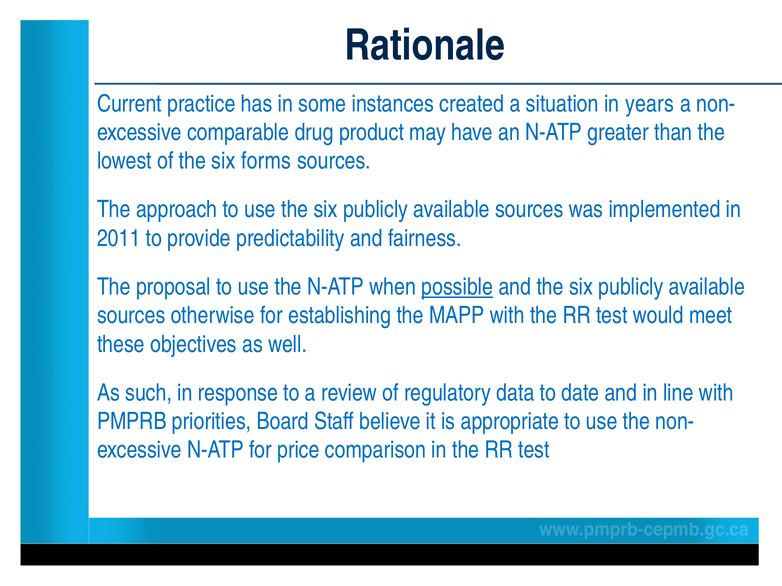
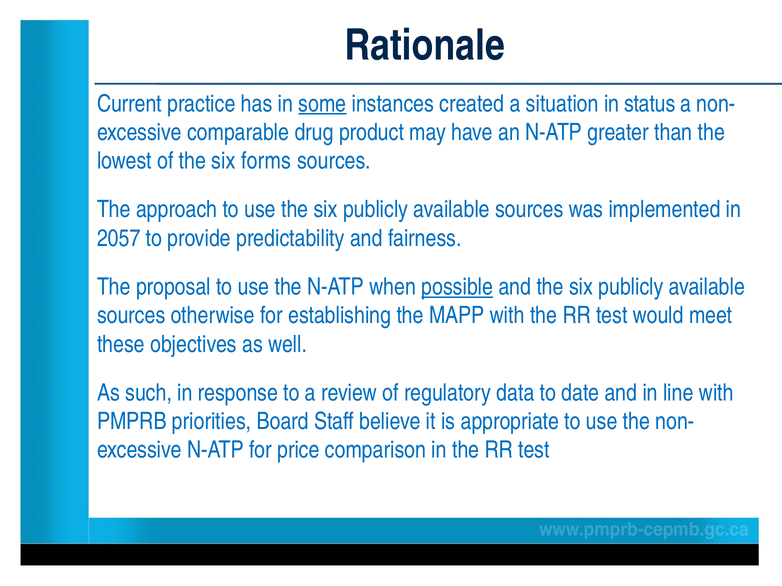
some underline: none -> present
years: years -> status
2011: 2011 -> 2057
